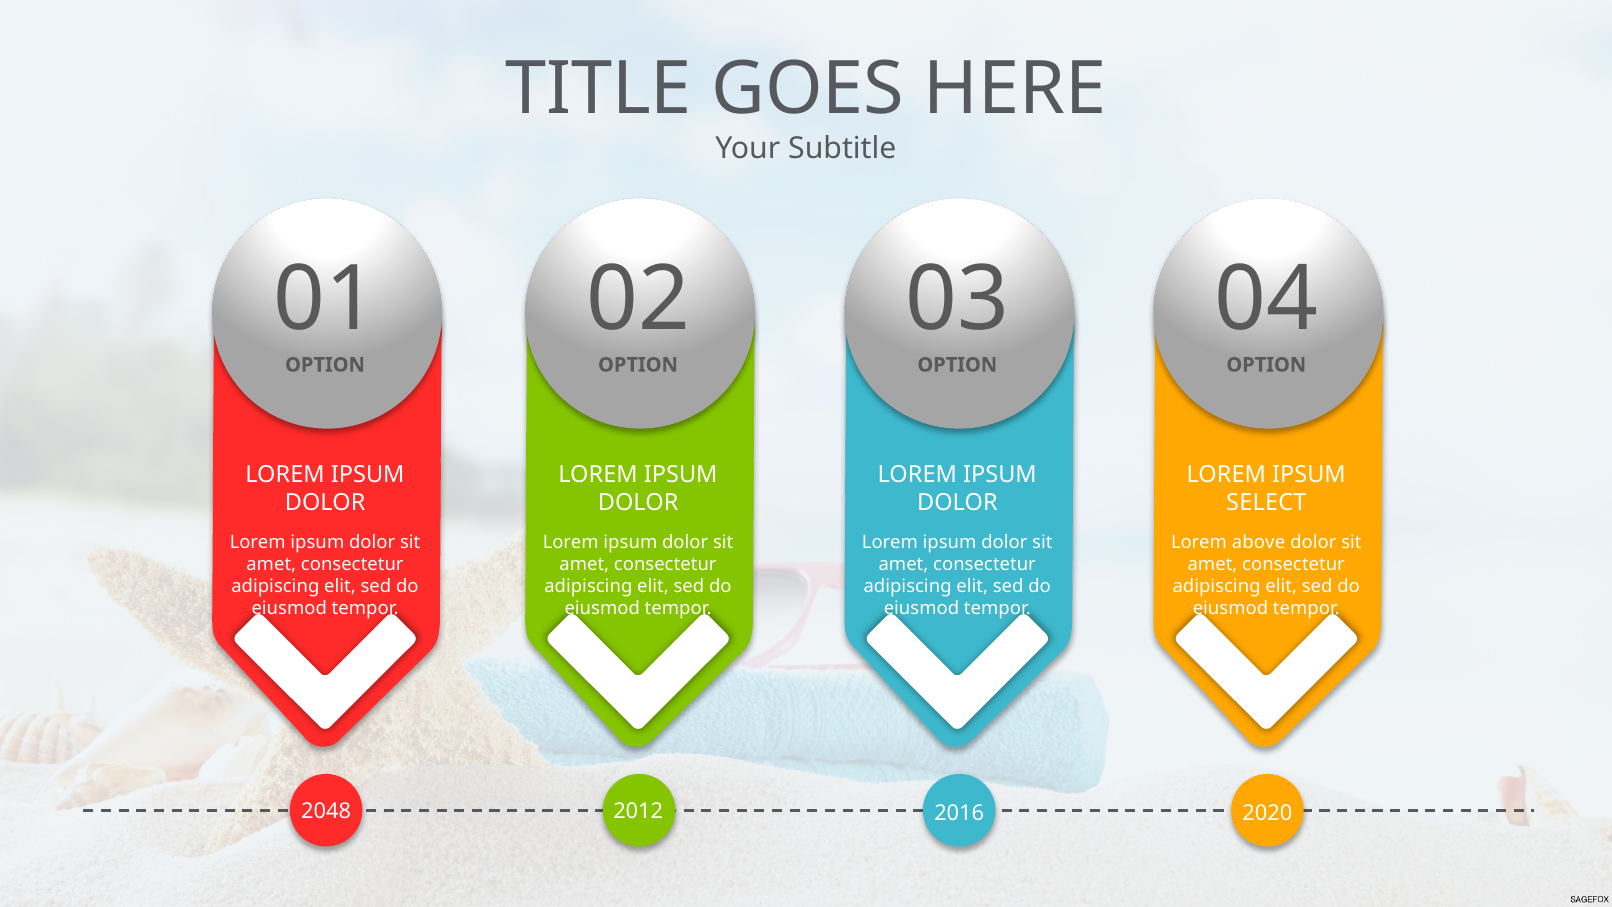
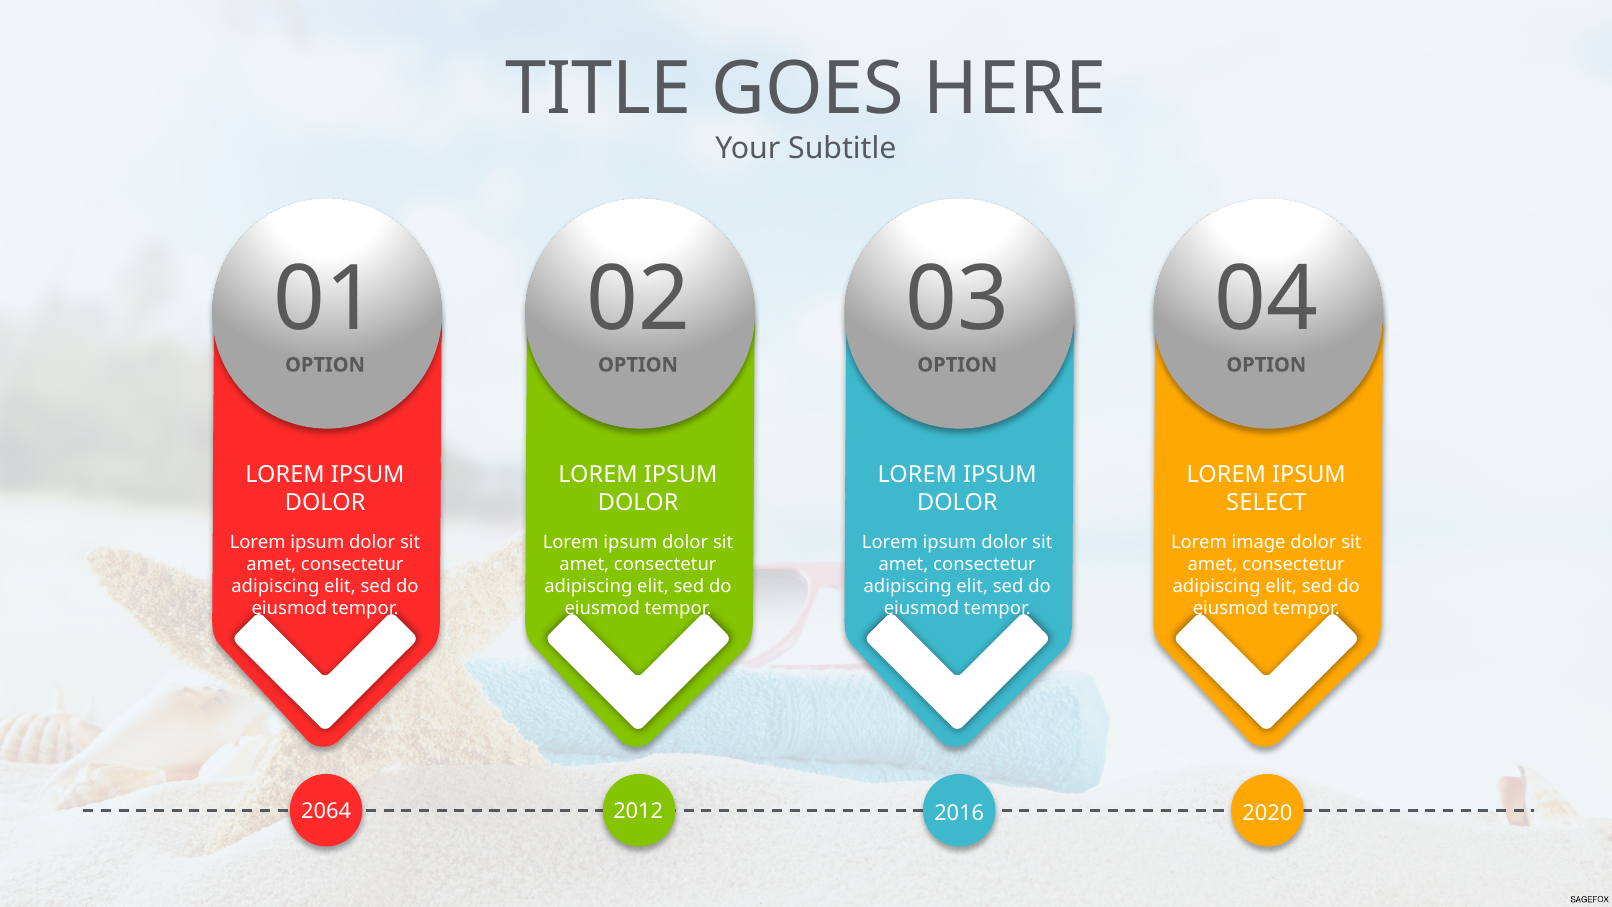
above: above -> image
2048: 2048 -> 2064
